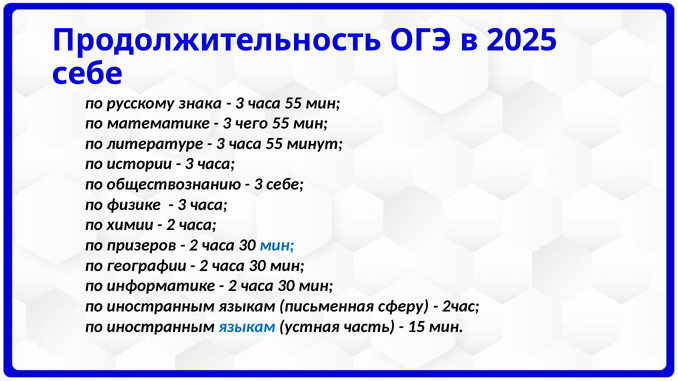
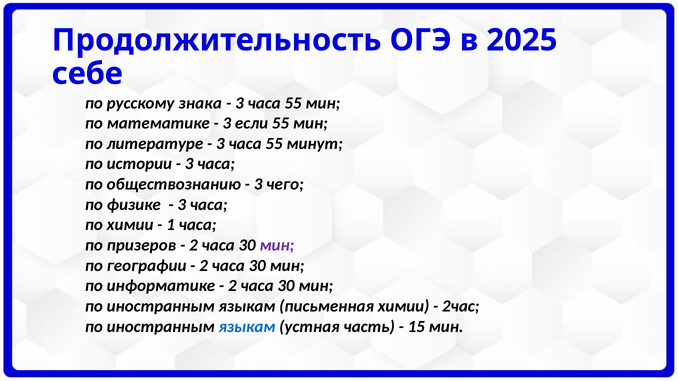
чего: чего -> если
3 себе: себе -> чего
2 at (171, 225): 2 -> 1
мин at (277, 245) colour: blue -> purple
письменная сферу: сферу -> химии
